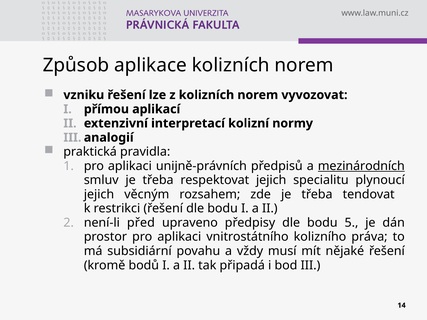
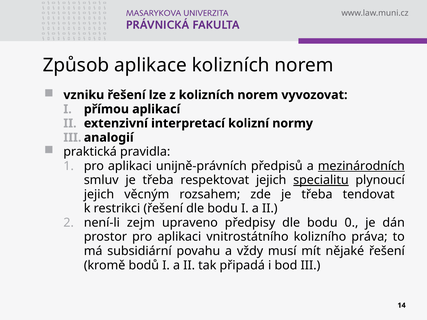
specialitu underline: none -> present
před: před -> zejm
5: 5 -> 0
